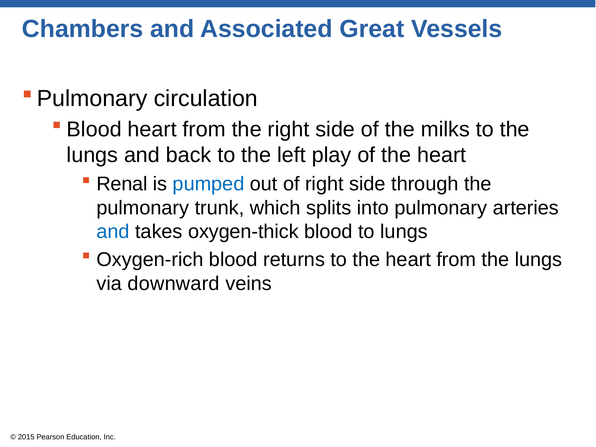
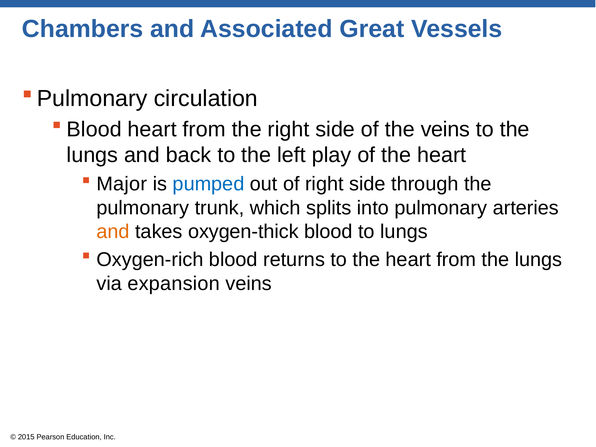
the milks: milks -> veins
Renal: Renal -> Major
and at (113, 232) colour: blue -> orange
downward: downward -> expansion
